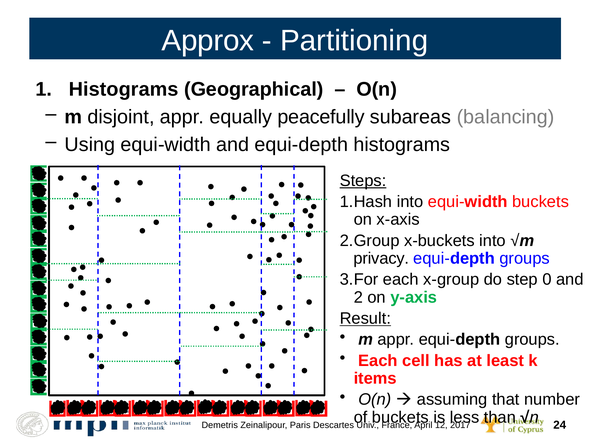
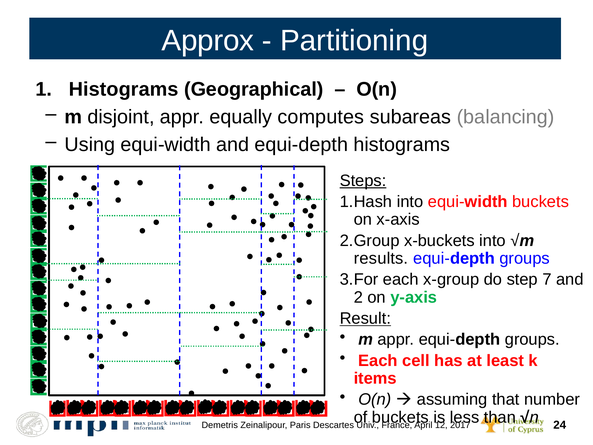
peacefully: peacefully -> computes
privacy: privacy -> results
0: 0 -> 7
